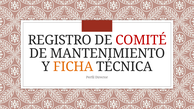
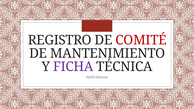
FICHA colour: orange -> purple
